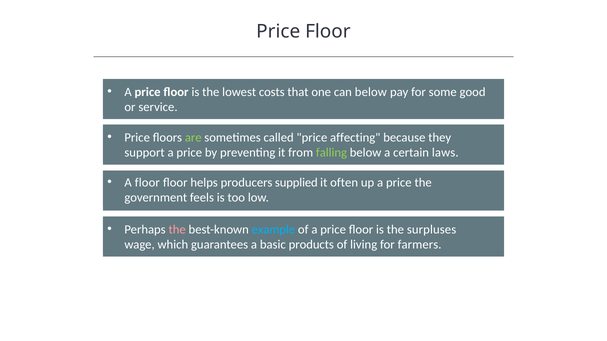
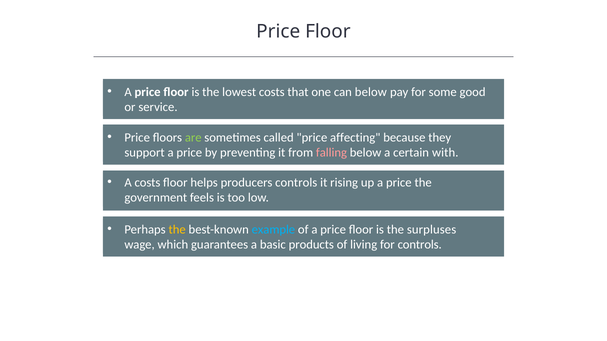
falling colour: light green -> pink
laws: laws -> with
A floor: floor -> costs
producers supplied: supplied -> controls
often: often -> rising
the at (177, 230) colour: pink -> yellow
for farmers: farmers -> controls
